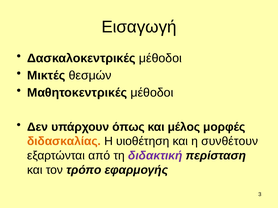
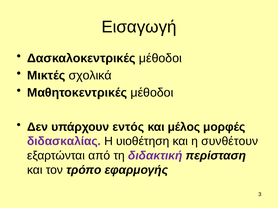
θεσμών: θεσμών -> σχολικά
όπως: όπως -> εντός
διδασκαλίας colour: orange -> purple
